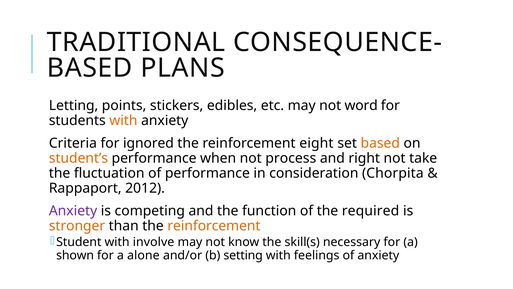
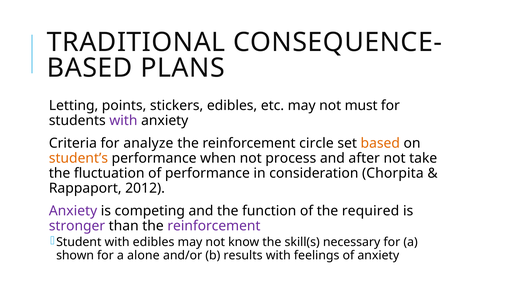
word: word -> must
with at (123, 121) colour: orange -> purple
ignored: ignored -> analyze
eight: eight -> circle
right: right -> after
stronger colour: orange -> purple
reinforcement at (214, 225) colour: orange -> purple
with involve: involve -> edibles
setting: setting -> results
